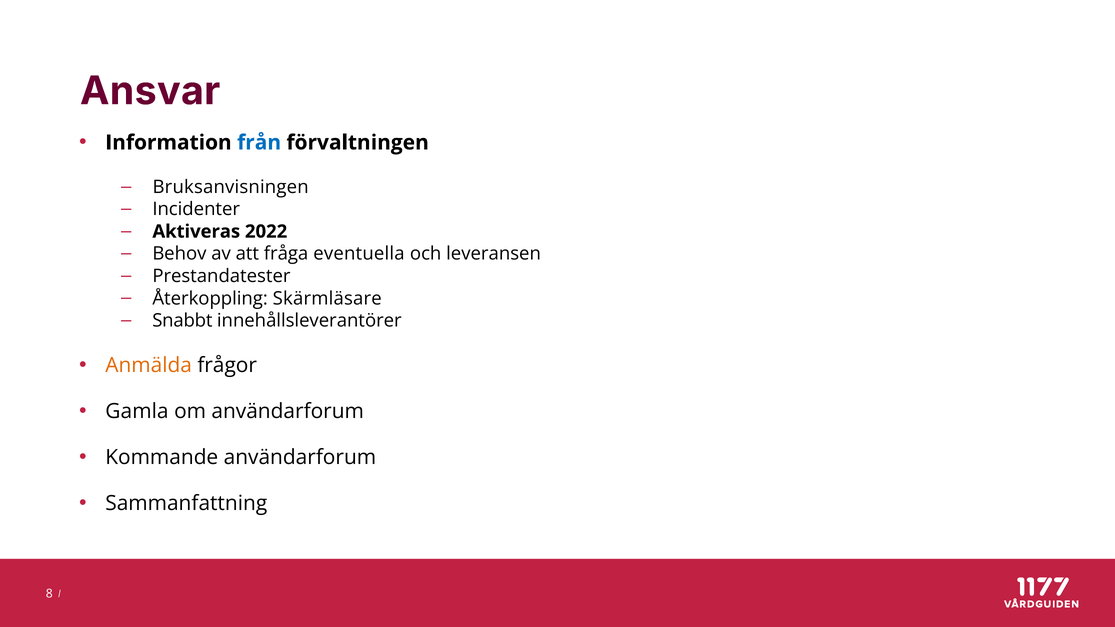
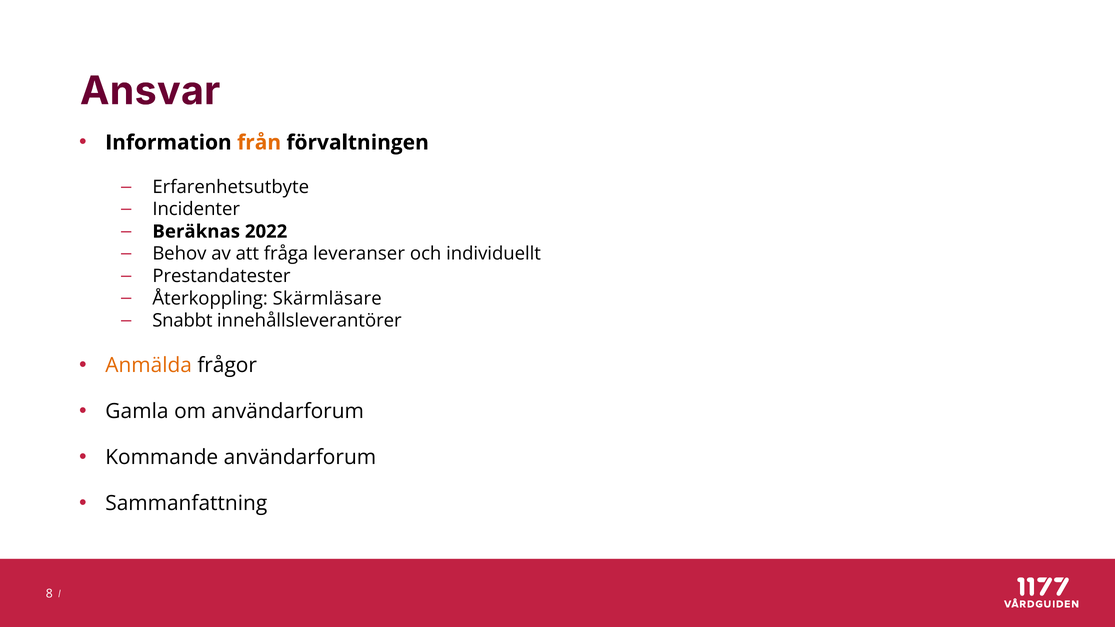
från colour: blue -> orange
Bruksanvisningen: Bruksanvisningen -> Erfarenhetsutbyte
Aktiveras: Aktiveras -> Beräknas
eventuella: eventuella -> leveranser
leveransen: leveransen -> individuellt
